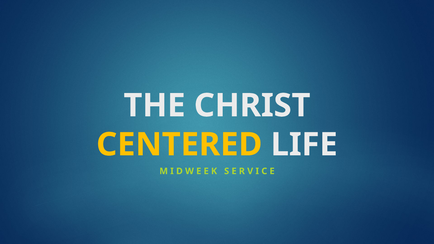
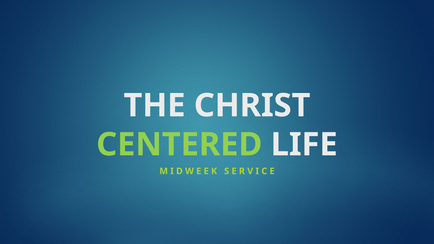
CENTERED colour: yellow -> light green
